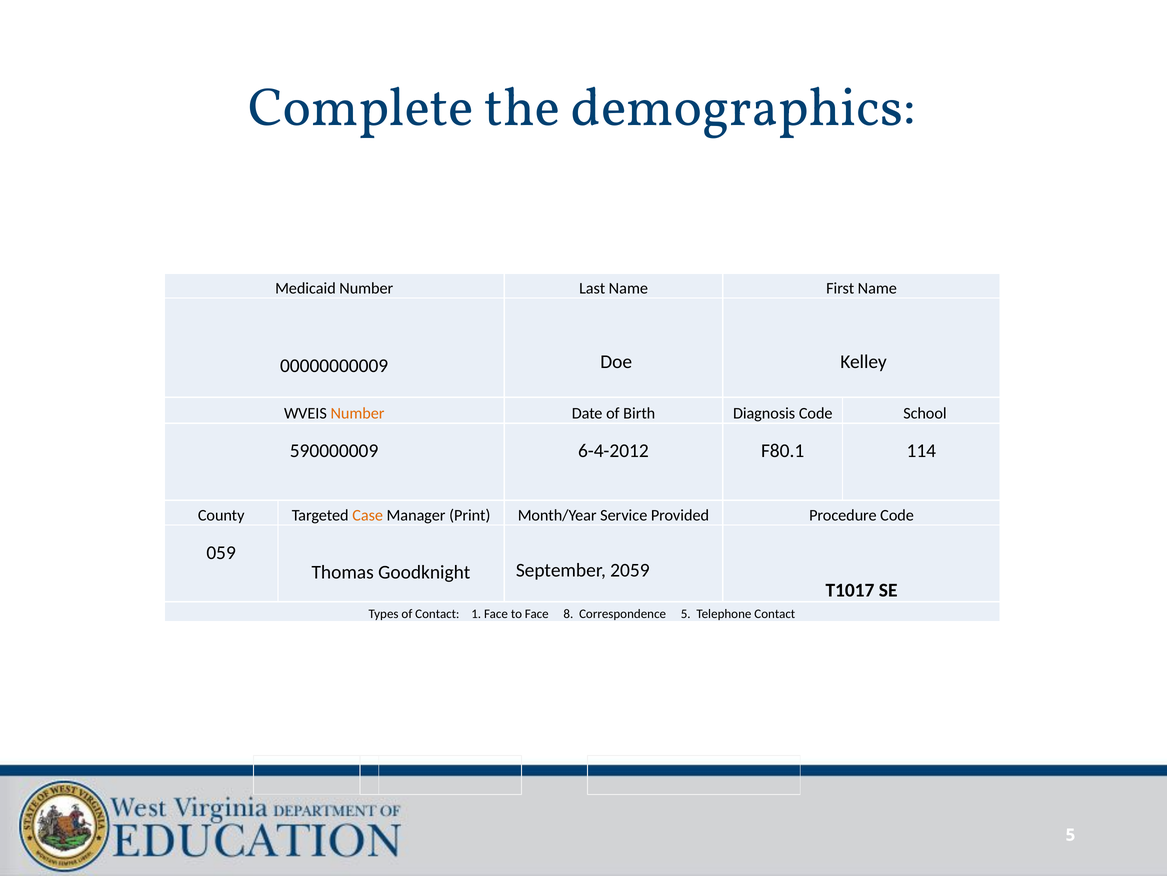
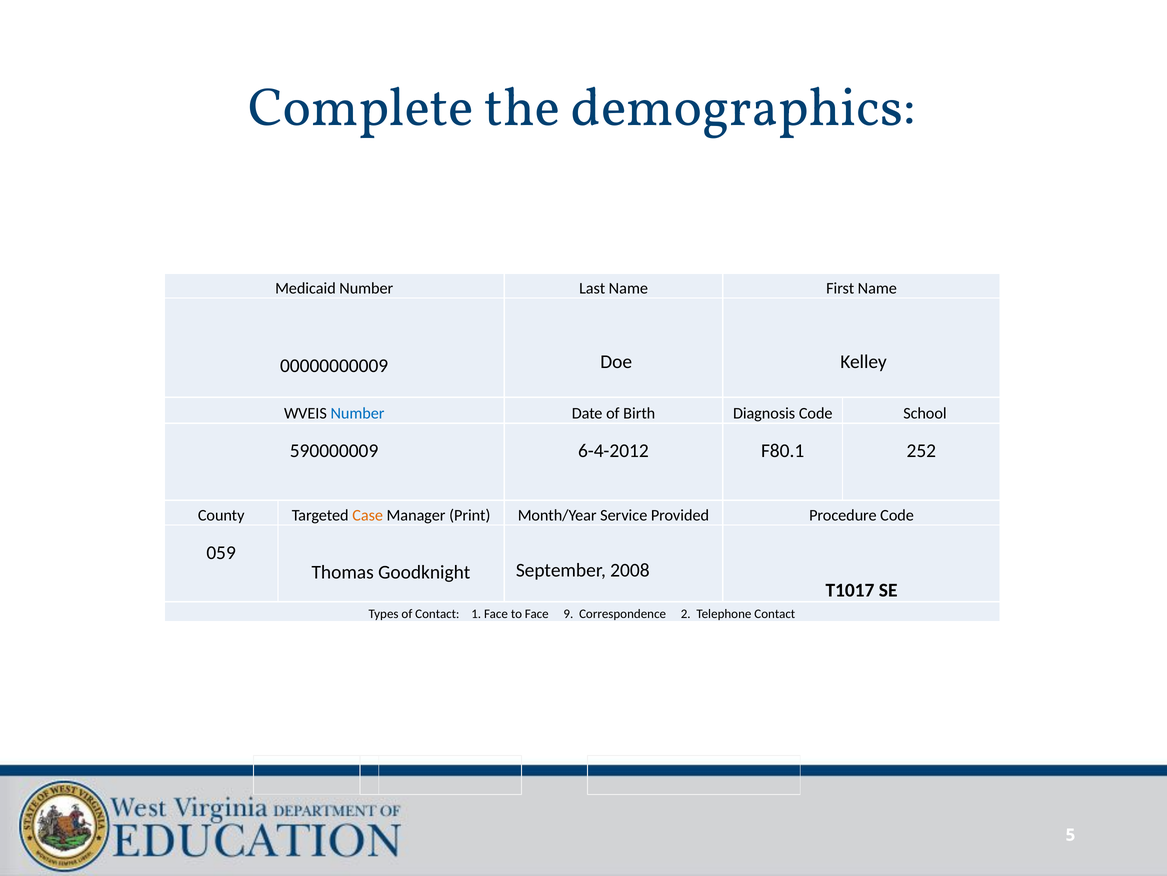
Number at (357, 413) colour: orange -> blue
114: 114 -> 252
2059: 2059 -> 2008
8: 8 -> 9
Correspondence 5: 5 -> 2
